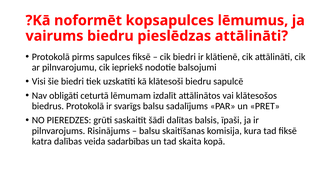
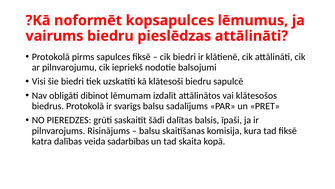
ceturtā: ceturtā -> dibinot
